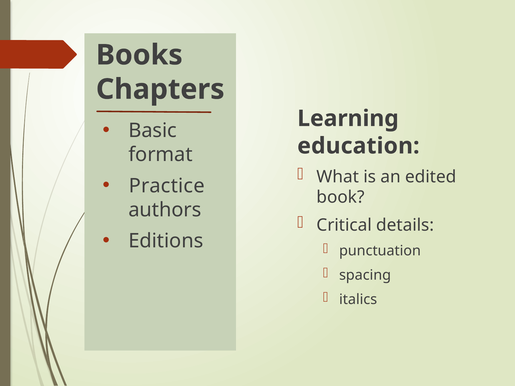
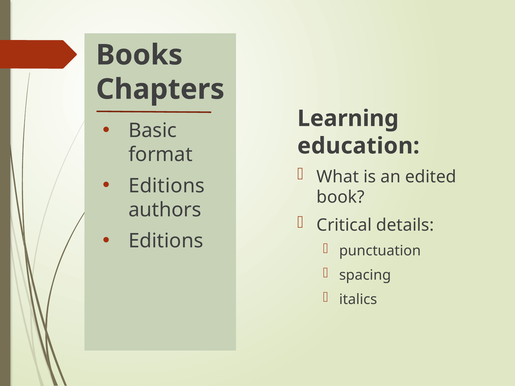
Practice at (167, 186): Practice -> Editions
